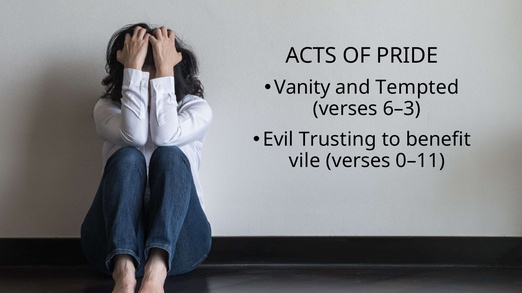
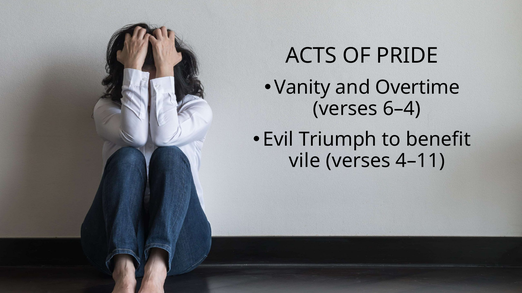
Tempted: Tempted -> Overtime
6–3: 6–3 -> 6–4
Trusting: Trusting -> Triumph
0–11: 0–11 -> 4–11
